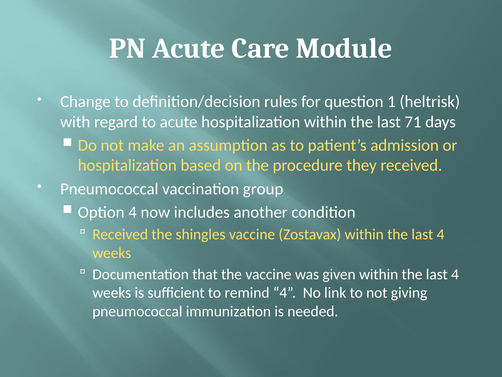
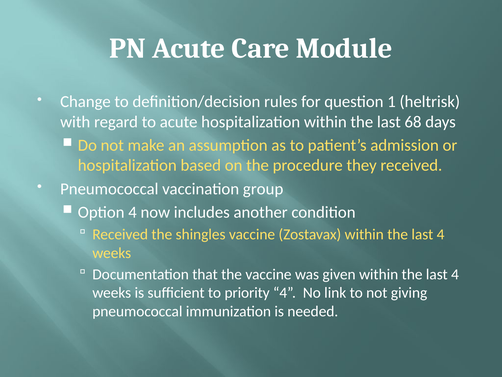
71: 71 -> 68
remind: remind -> priority
